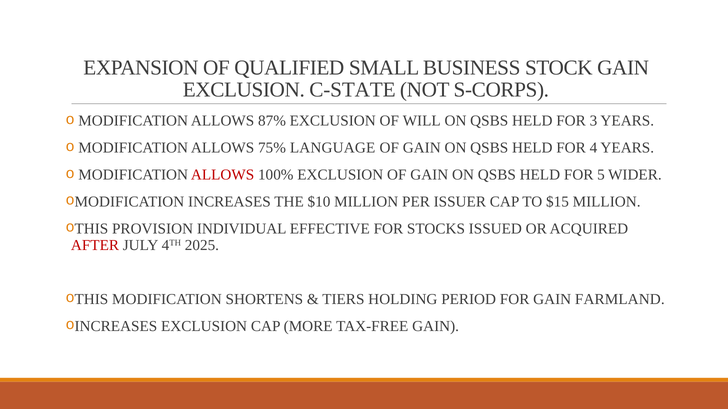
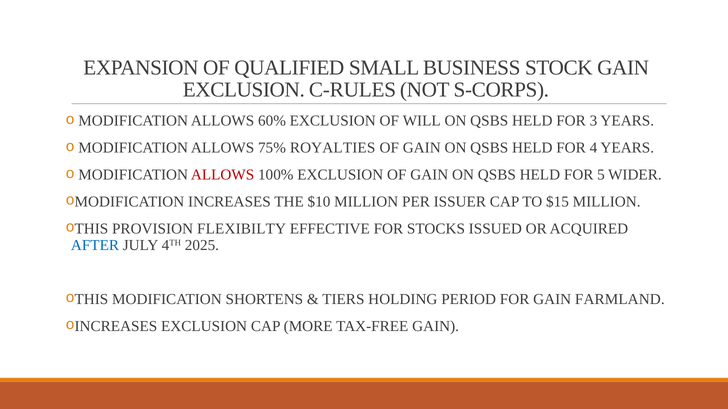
C-STATE: C-STATE -> C-RULES
87%: 87% -> 60%
LANGUAGE: LANGUAGE -> ROYALTIES
INDIVIDUAL: INDIVIDUAL -> FLEXIBILTY
AFTER colour: red -> blue
